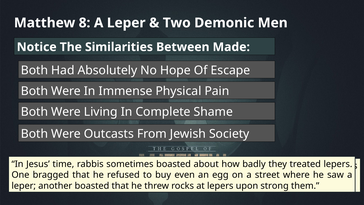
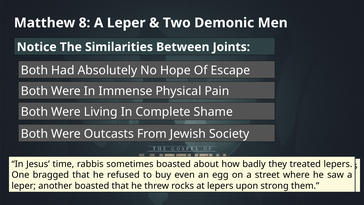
Made: Made -> Joints
